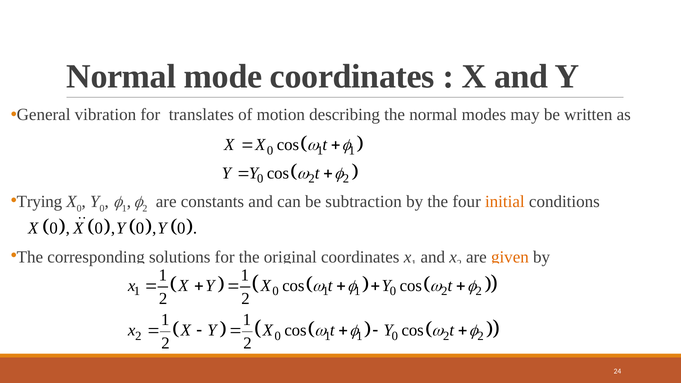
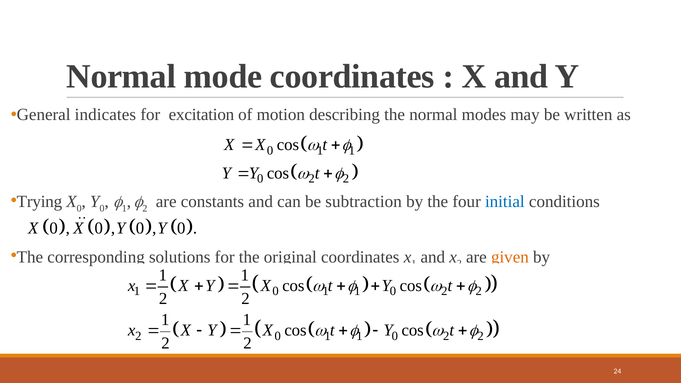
vibration: vibration -> indicates
translates: translates -> excitation
initial colour: orange -> blue
